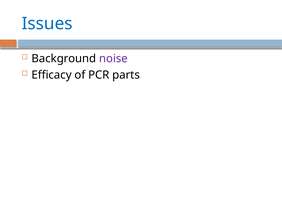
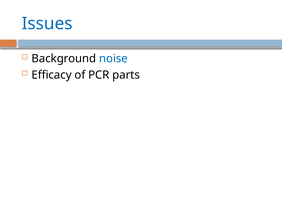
noise colour: purple -> blue
